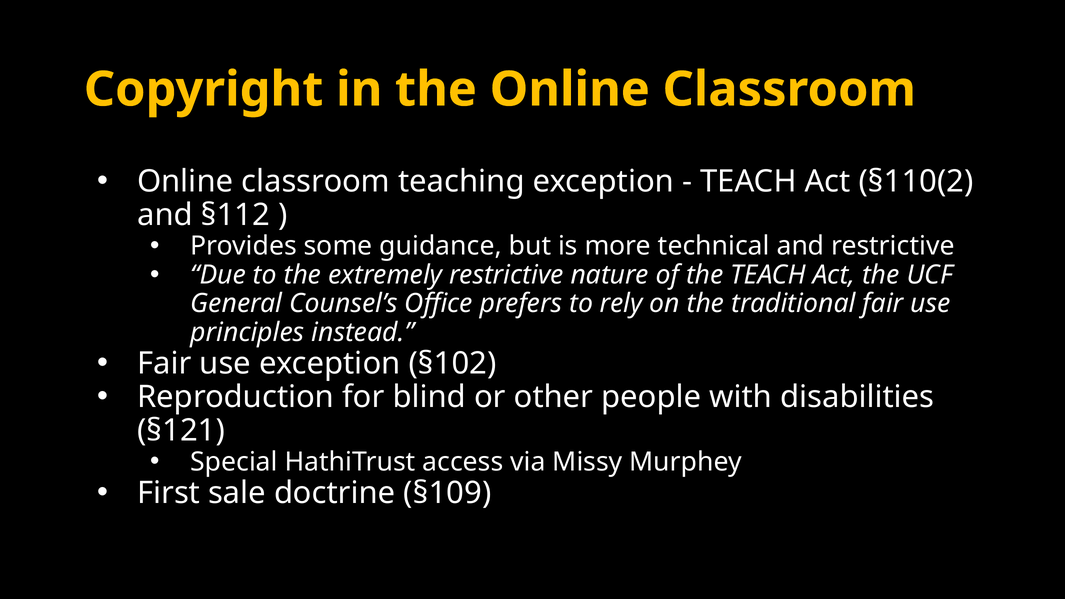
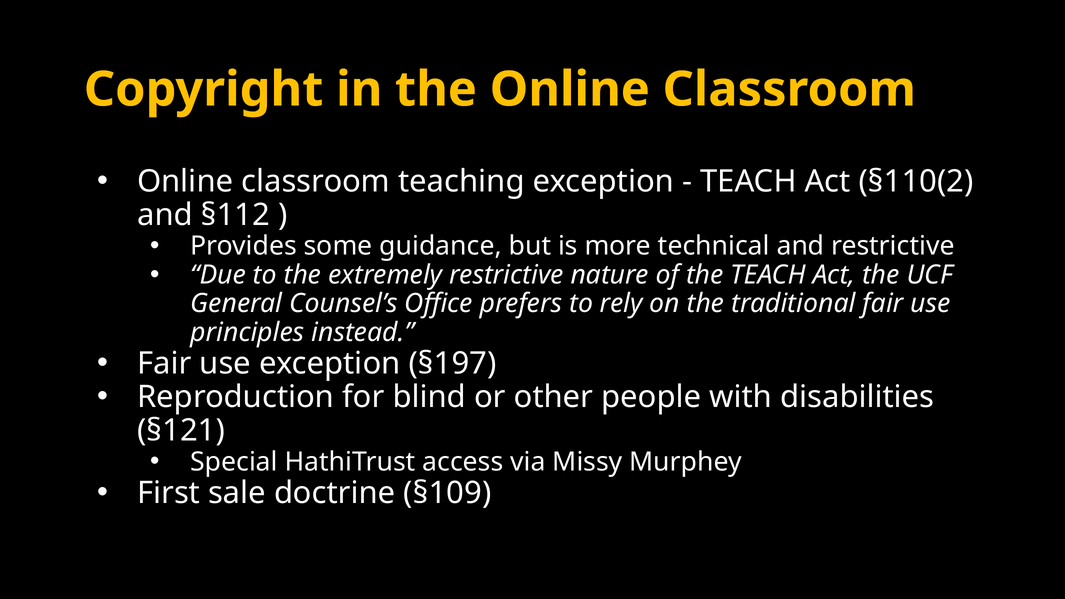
§102: §102 -> §197
